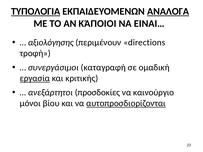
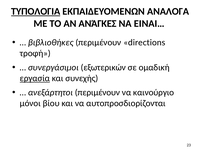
ΑΝΑΛΟΓΑ underline: present -> none
ΚΆΠΟΙΟΙ: ΚΆΠΟΙΟΙ -> ΑΝΆΓΚΕΣ
αξιολόγησης: αξιολόγησης -> βιβλιοθήκες
καταγραφή: καταγραφή -> εξωτερικών
κριτικής: κριτικής -> συνεχής
ανεξάρτητοι προσδοκίες: προσδοκίες -> περιμένουν
αυτοπροσδιορίζονται underline: present -> none
